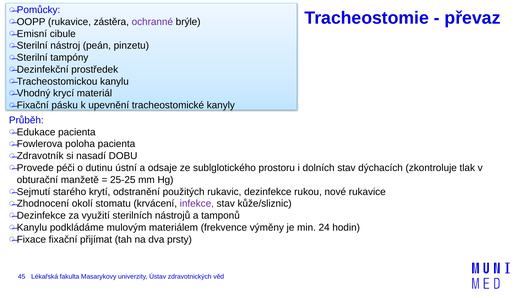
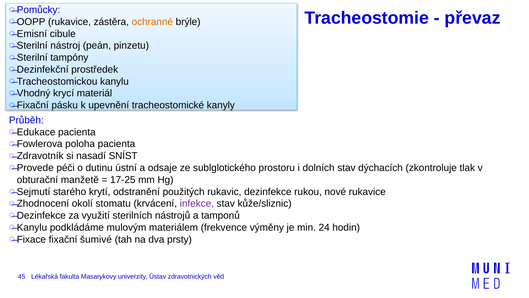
ochranné colour: purple -> orange
DOBU: DOBU -> SNÍST
25-25: 25-25 -> 17-25
přijímat: přijímat -> šumivé
